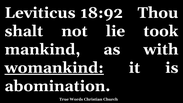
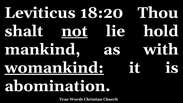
18:92: 18:92 -> 18:20
not underline: none -> present
took: took -> hold
